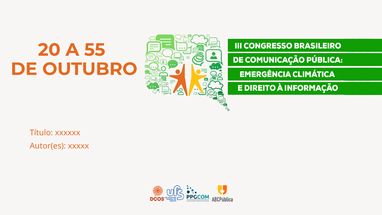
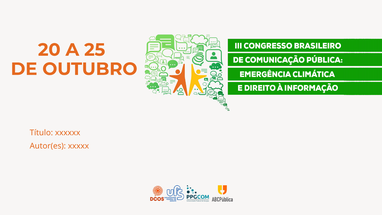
55: 55 -> 25
